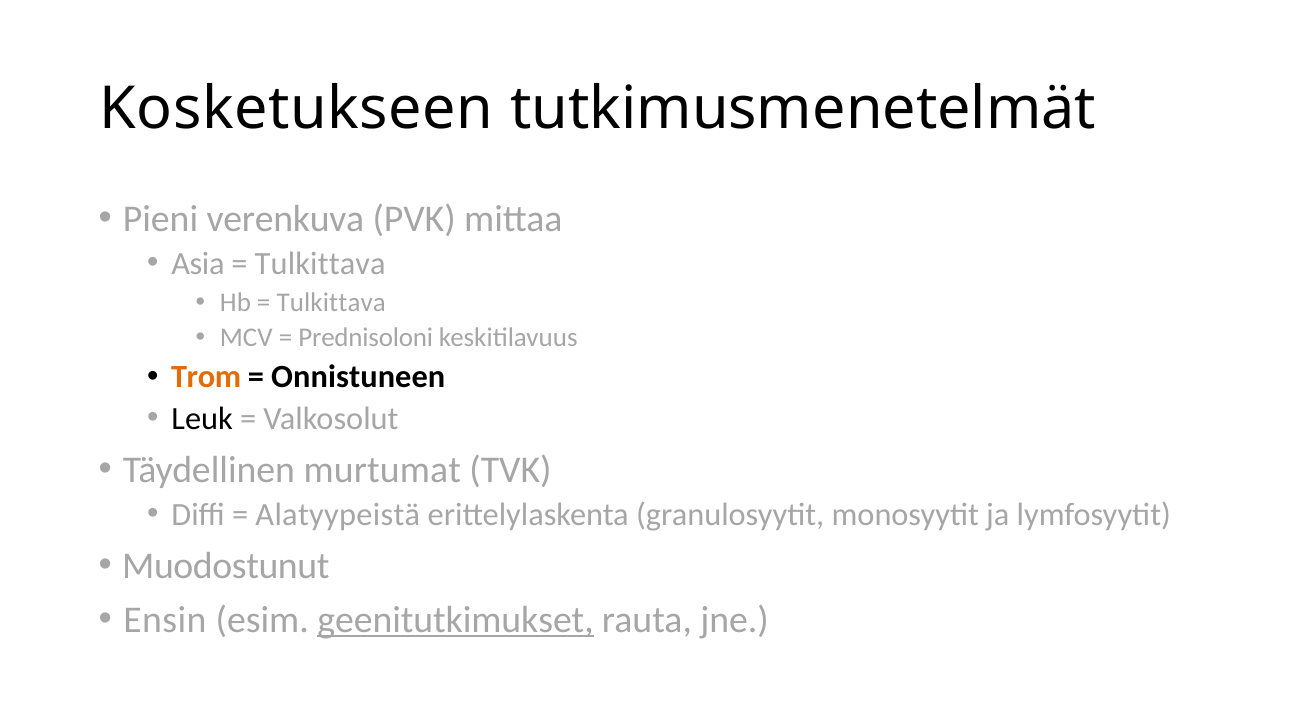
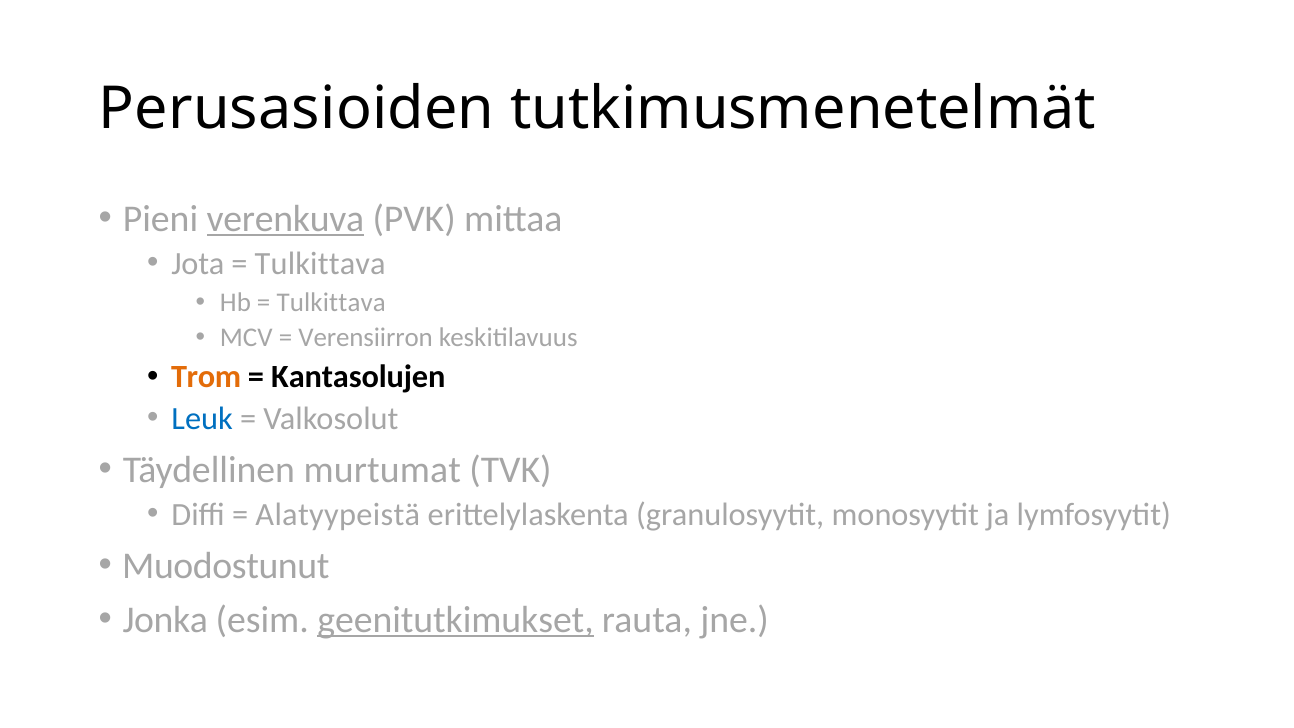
Kosketukseen: Kosketukseen -> Perusasioiden
verenkuva underline: none -> present
Asia: Asia -> Jota
Prednisoloni: Prednisoloni -> Verensiirron
Onnistuneen: Onnistuneen -> Kantasolujen
Leuk colour: black -> blue
Ensin: Ensin -> Jonka
